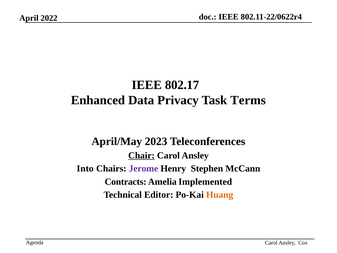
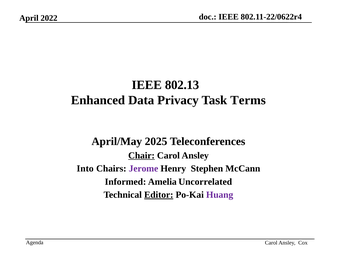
802.17: 802.17 -> 802.13
2023: 2023 -> 2025
Contracts: Contracts -> Informed
Implemented: Implemented -> Uncorrelated
Editor underline: none -> present
Huang colour: orange -> purple
